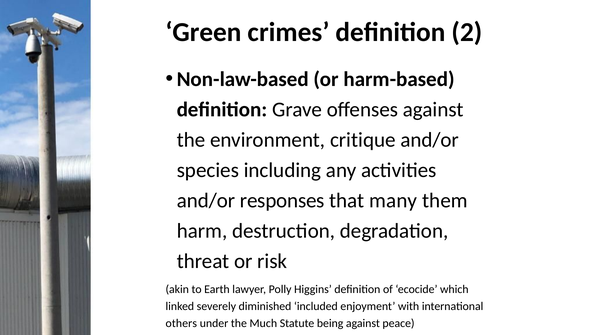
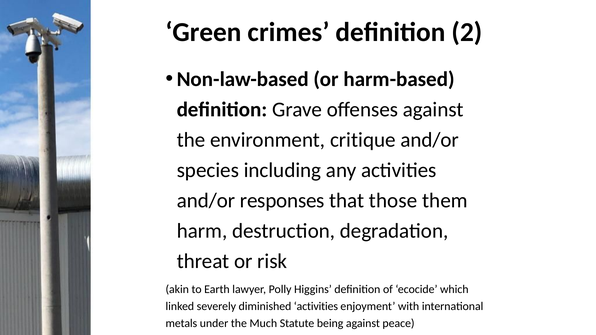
many: many -> those
diminished included: included -> activities
others: others -> metals
